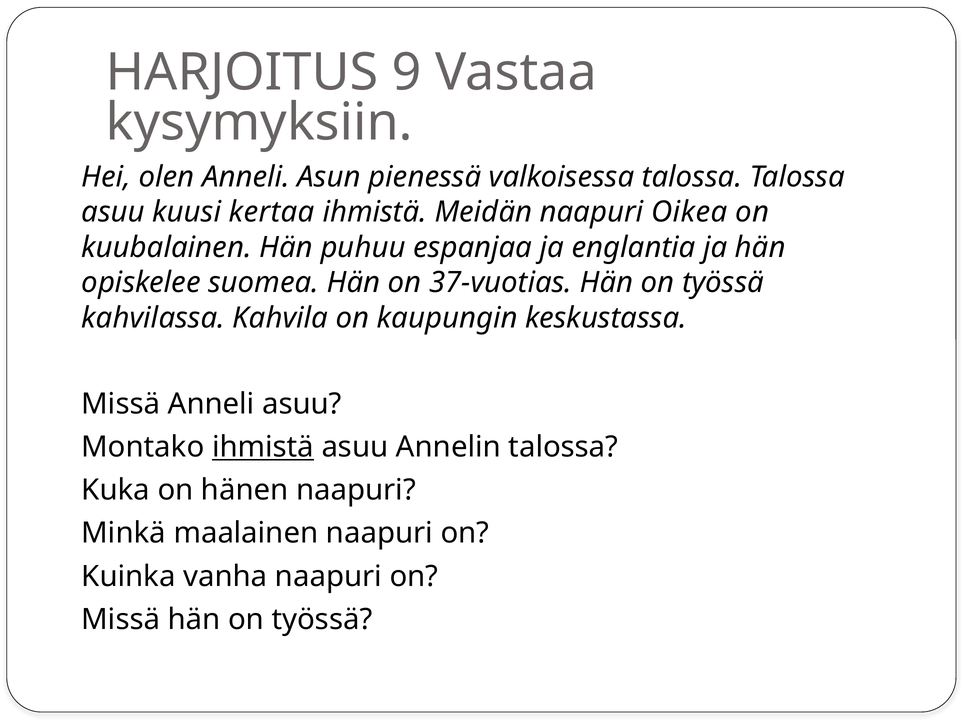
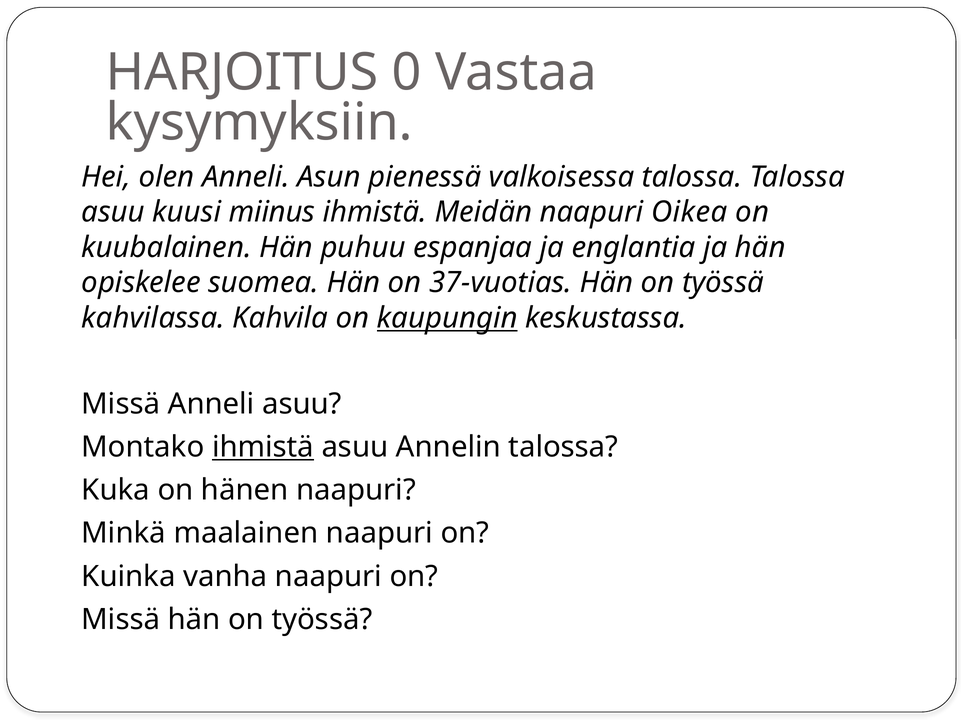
9: 9 -> 0
kertaa: kertaa -> miinus
kaupungin underline: none -> present
